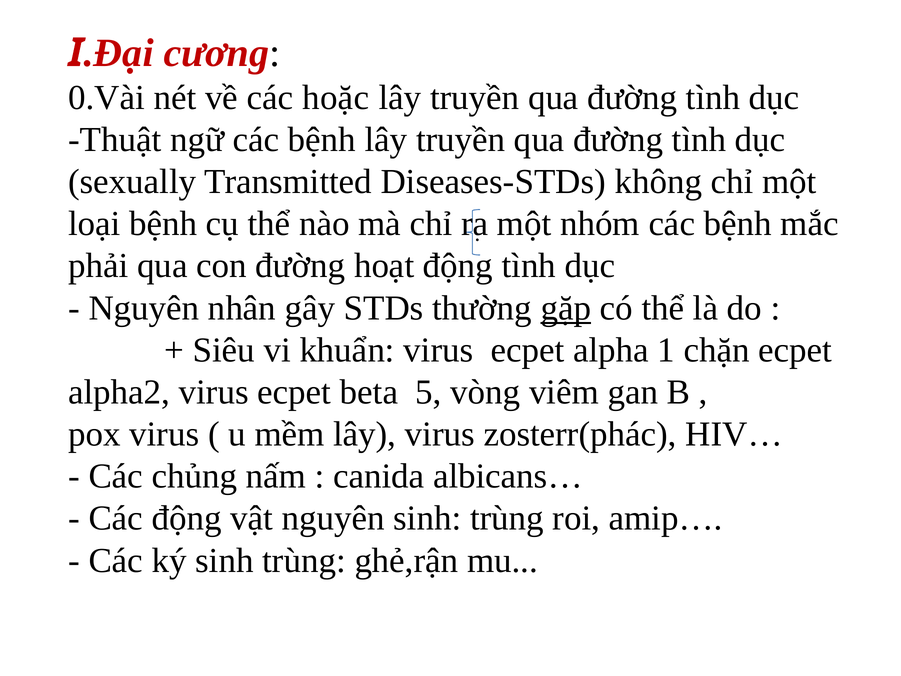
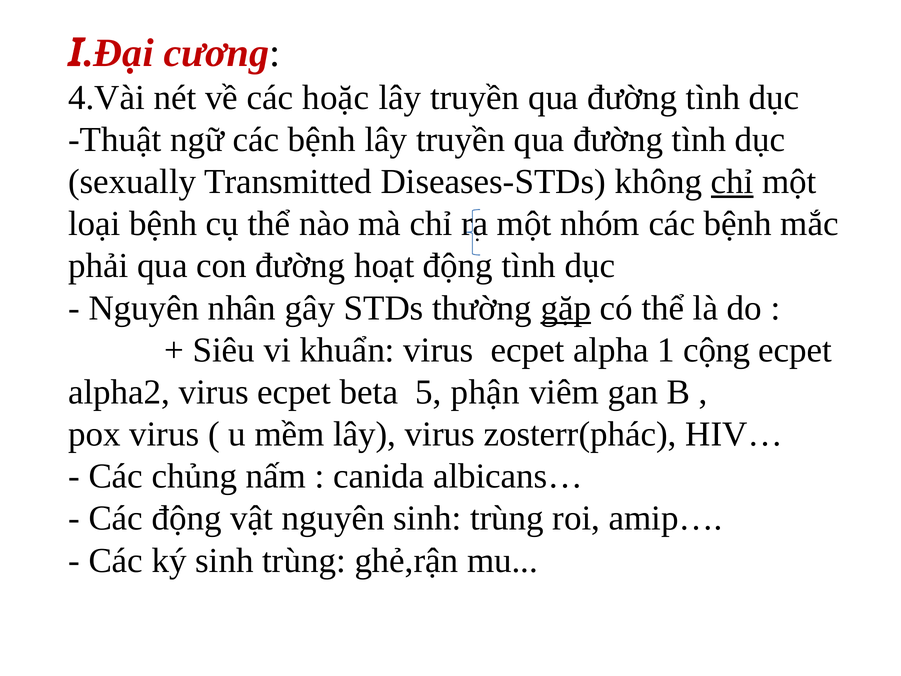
0.Vài: 0.Vài -> 4.Vài
chỉ at (732, 182) underline: none -> present
chặn: chặn -> cộng
vòng: vòng -> phận
